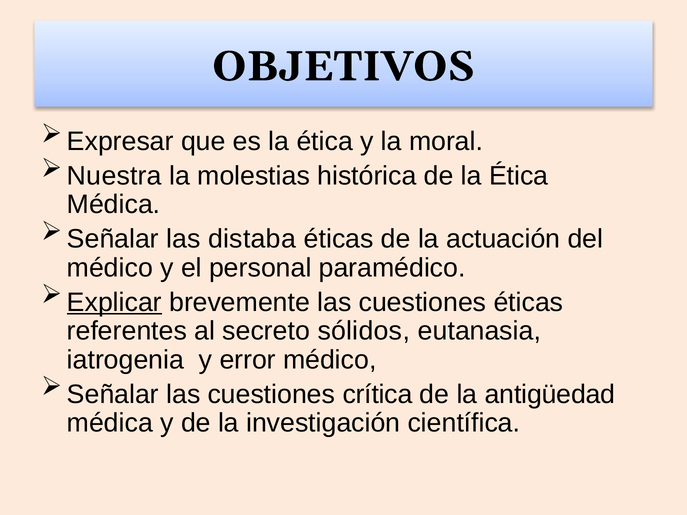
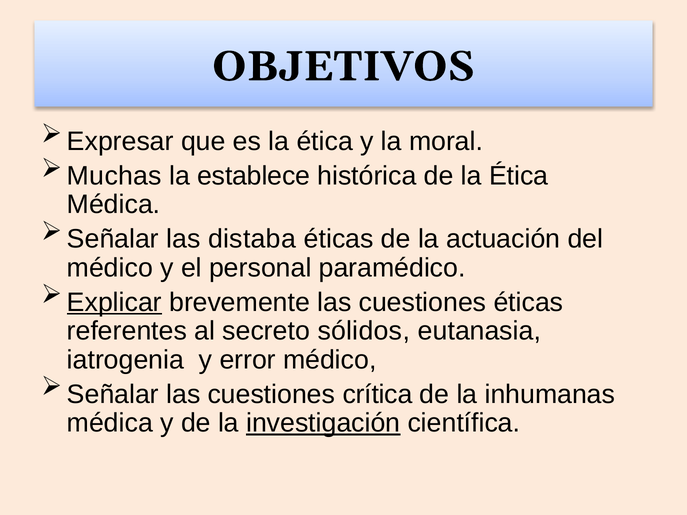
Nuestra: Nuestra -> Muchas
molestias: molestias -> establece
antigüedad: antigüedad -> inhumanas
investigación underline: none -> present
